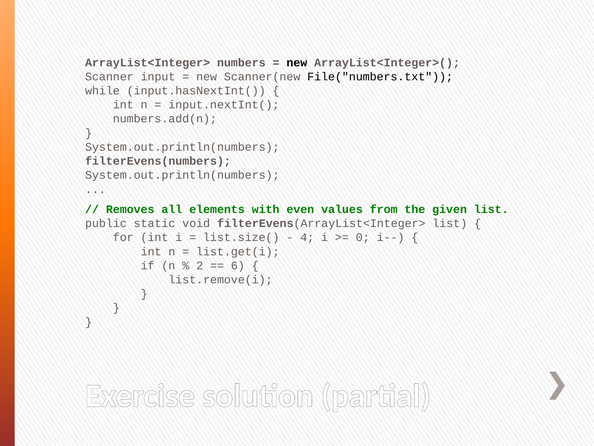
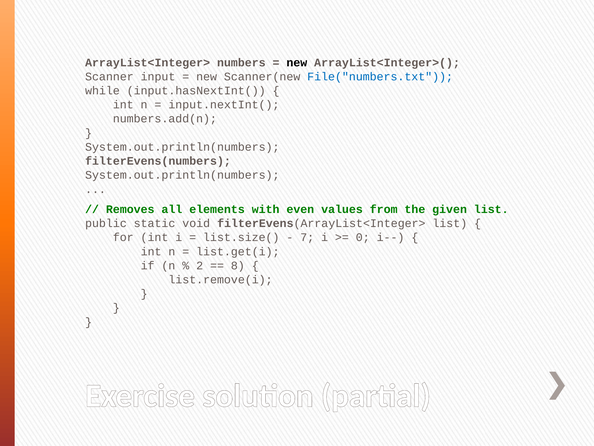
File("numbers.txt colour: black -> blue
4: 4 -> 7
6: 6 -> 8
